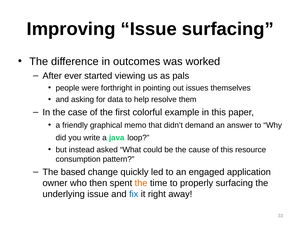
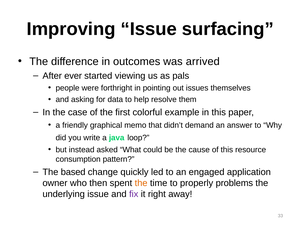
worked: worked -> arrived
properly surfacing: surfacing -> problems
fix colour: blue -> purple
